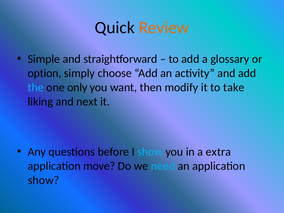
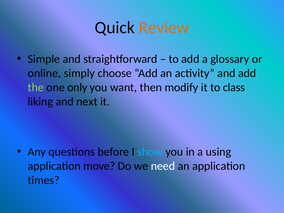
option: option -> online
the colour: light blue -> light green
take: take -> class
extra: extra -> using
need colour: light blue -> white
show at (44, 180): show -> times
